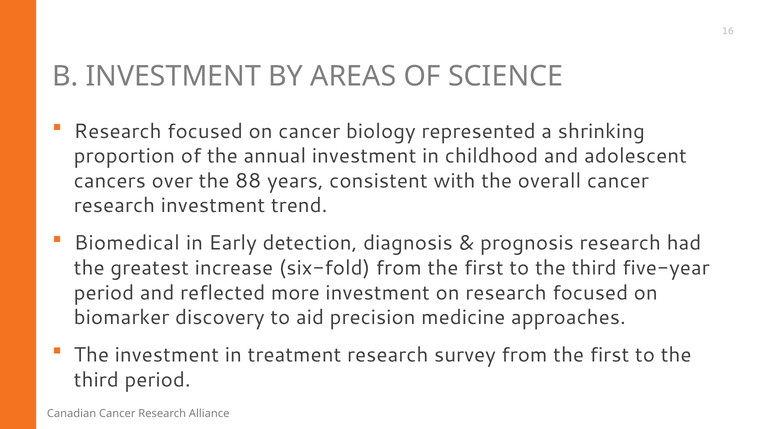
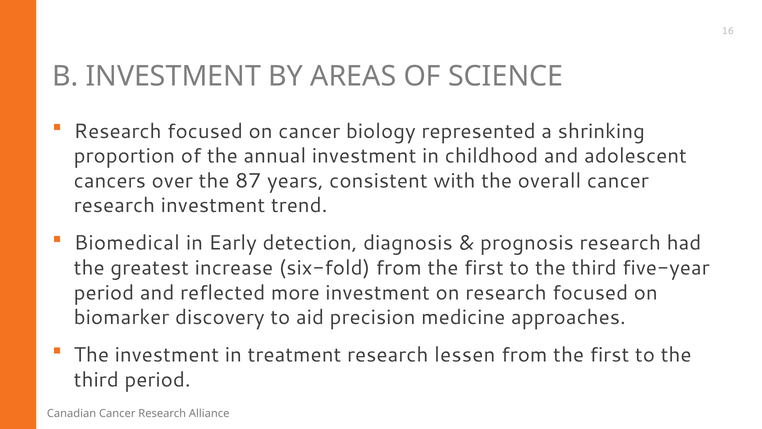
88: 88 -> 87
survey: survey -> lessen
